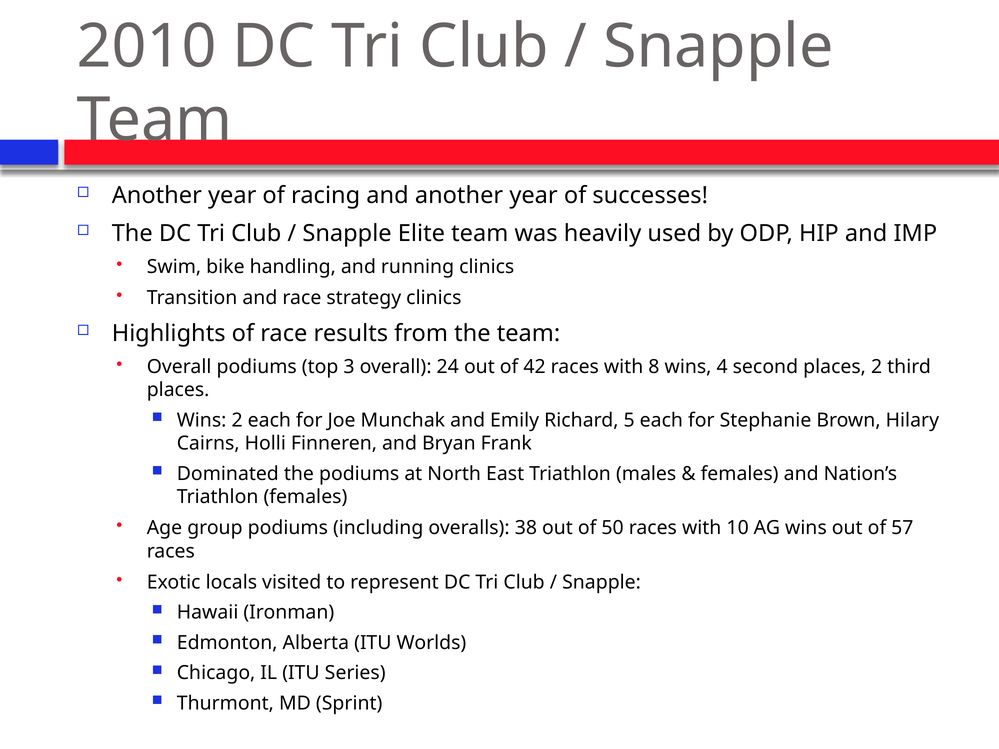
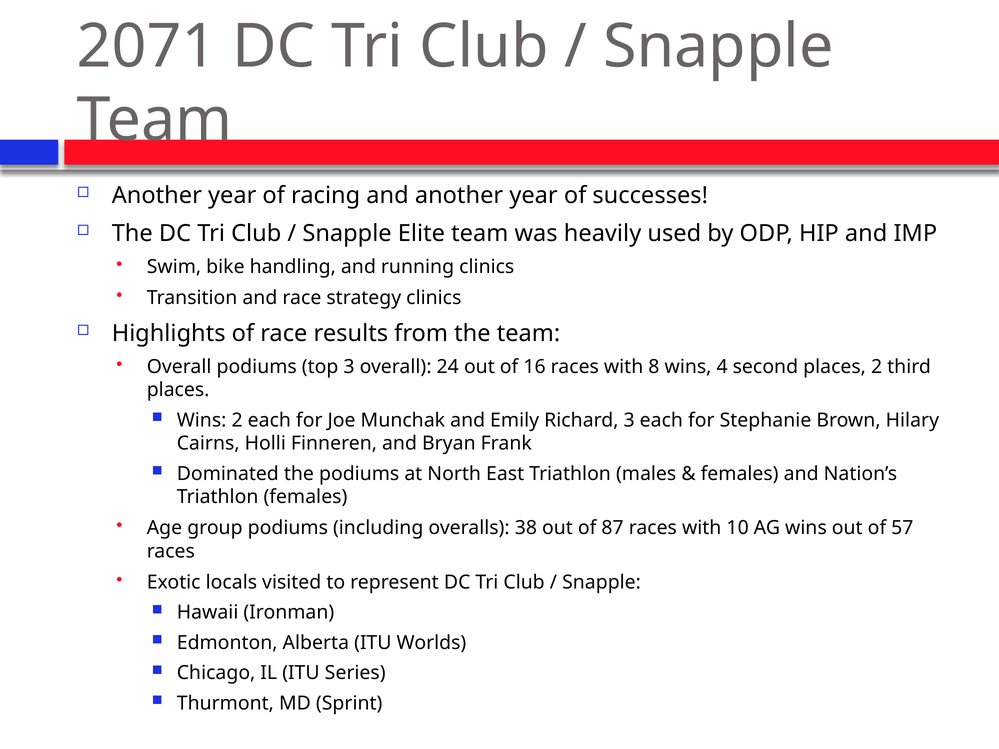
2010: 2010 -> 2071
42: 42 -> 16
Richard 5: 5 -> 3
50: 50 -> 87
